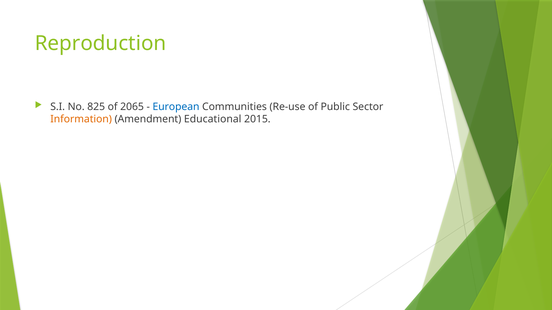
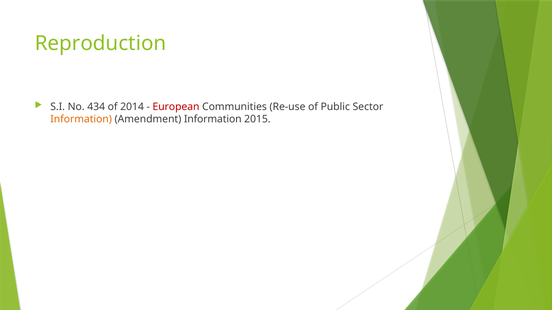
825: 825 -> 434
2065: 2065 -> 2014
European colour: blue -> red
Amendment Educational: Educational -> Information
